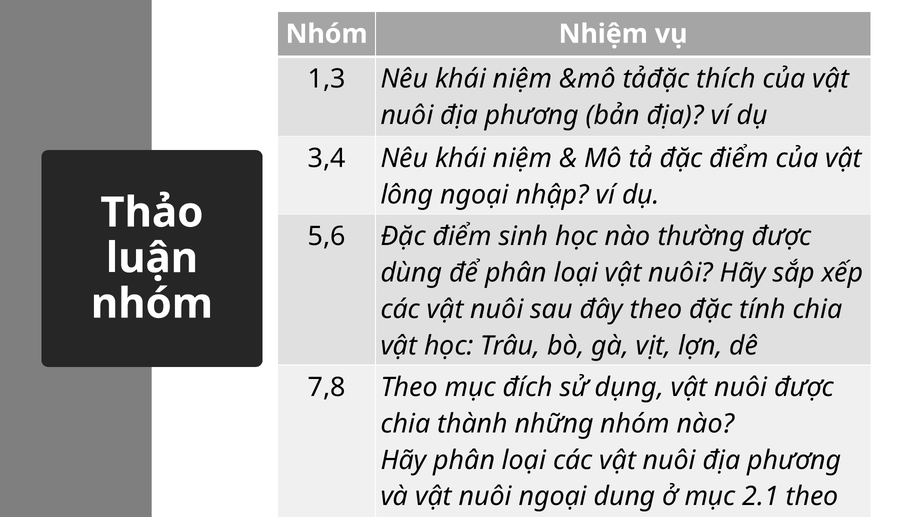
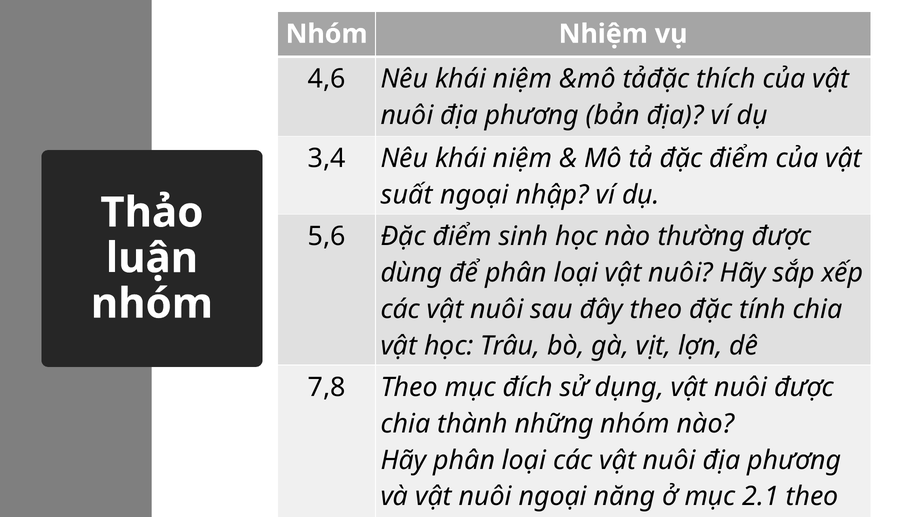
1,3: 1,3 -> 4,6
lông: lông -> suất
dung: dung -> năng
